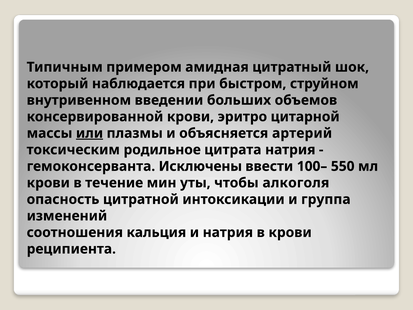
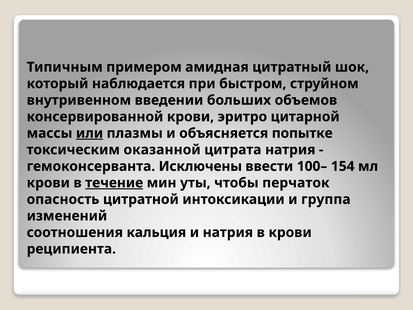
артерий: артерий -> попытке
родильное: родильное -> оказанной
550: 550 -> 154
течение underline: none -> present
алкоголя: алкоголя -> перчаток
